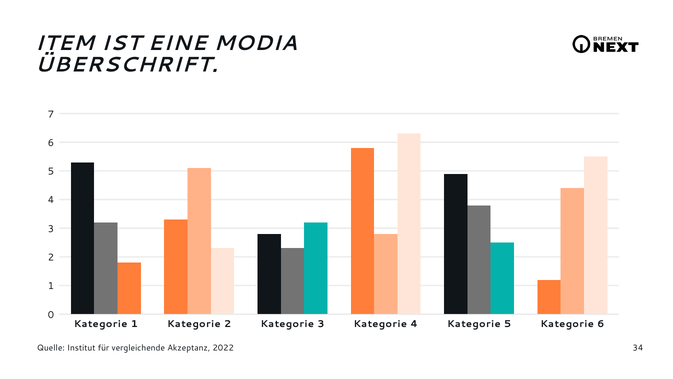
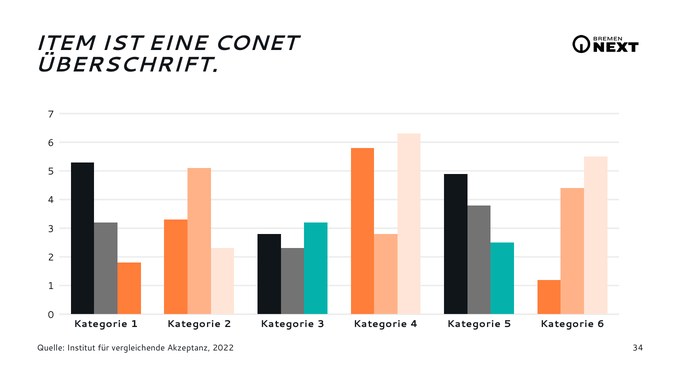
MODIA: MODIA -> CONET
